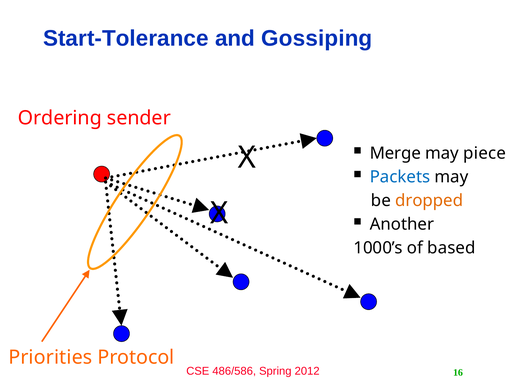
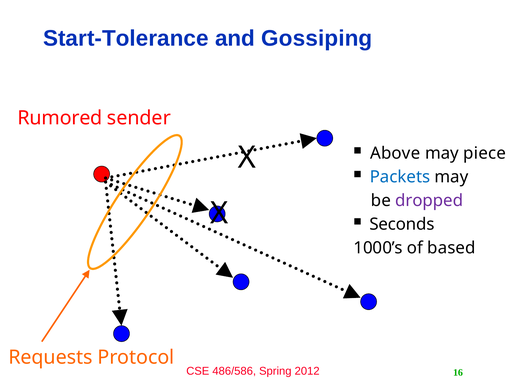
Ordering: Ordering -> Rumored
Merge: Merge -> Above
dropped colour: orange -> purple
Another: Another -> Seconds
Priorities: Priorities -> Requests
